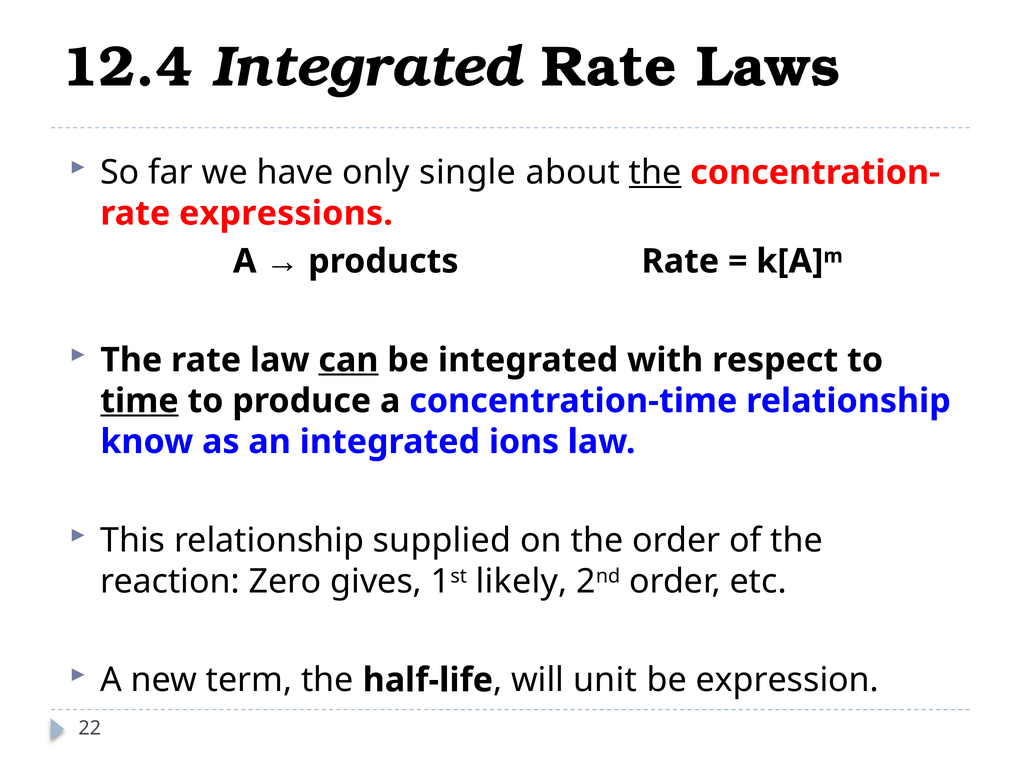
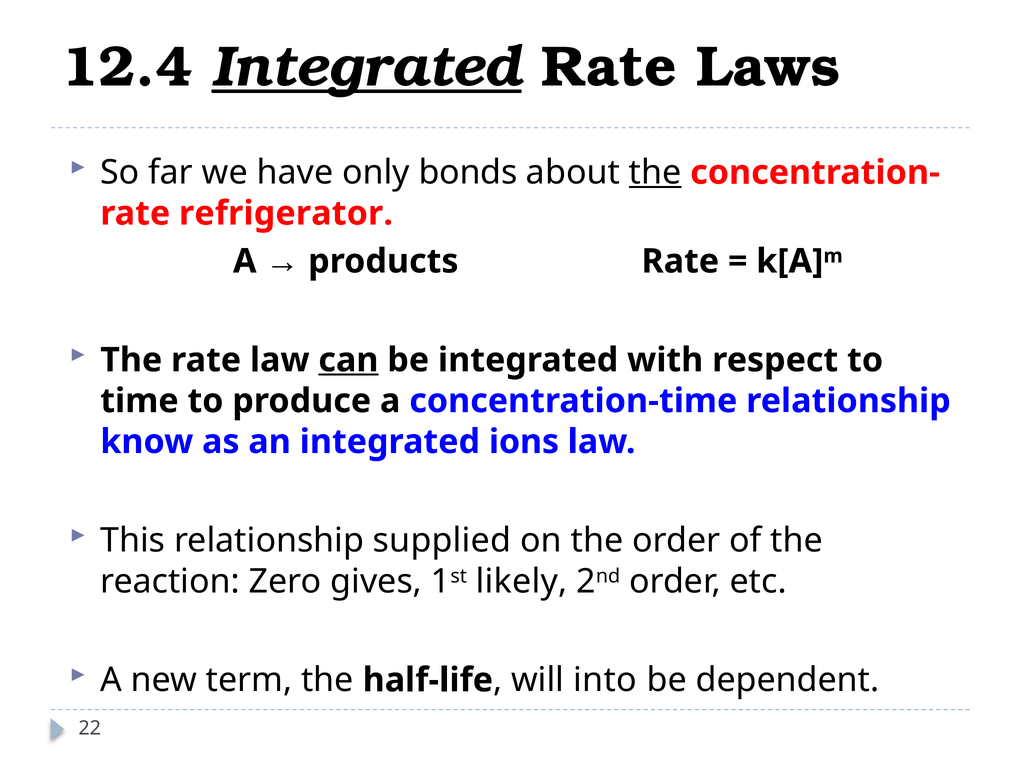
Integrated at (367, 67) underline: none -> present
single: single -> bonds
expressions: expressions -> refrigerator
time underline: present -> none
unit: unit -> into
expression: expression -> dependent
